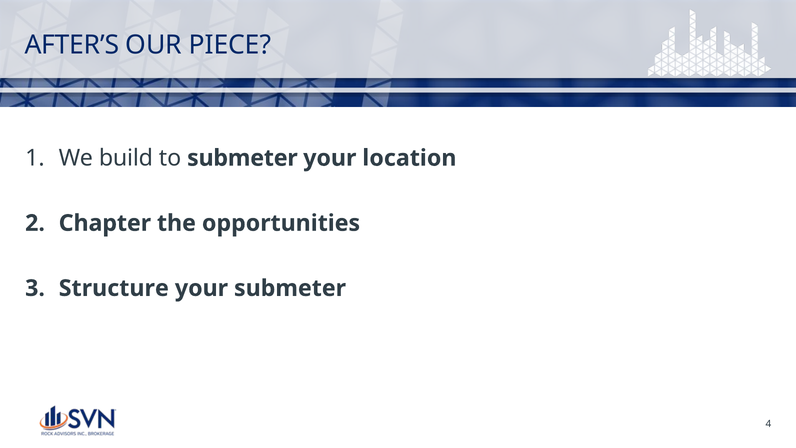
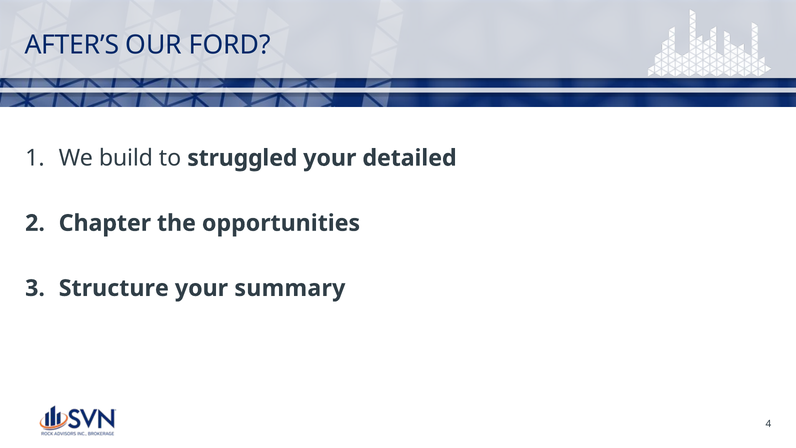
PIECE: PIECE -> FORD
to submeter: submeter -> struggled
location: location -> detailed
your submeter: submeter -> summary
